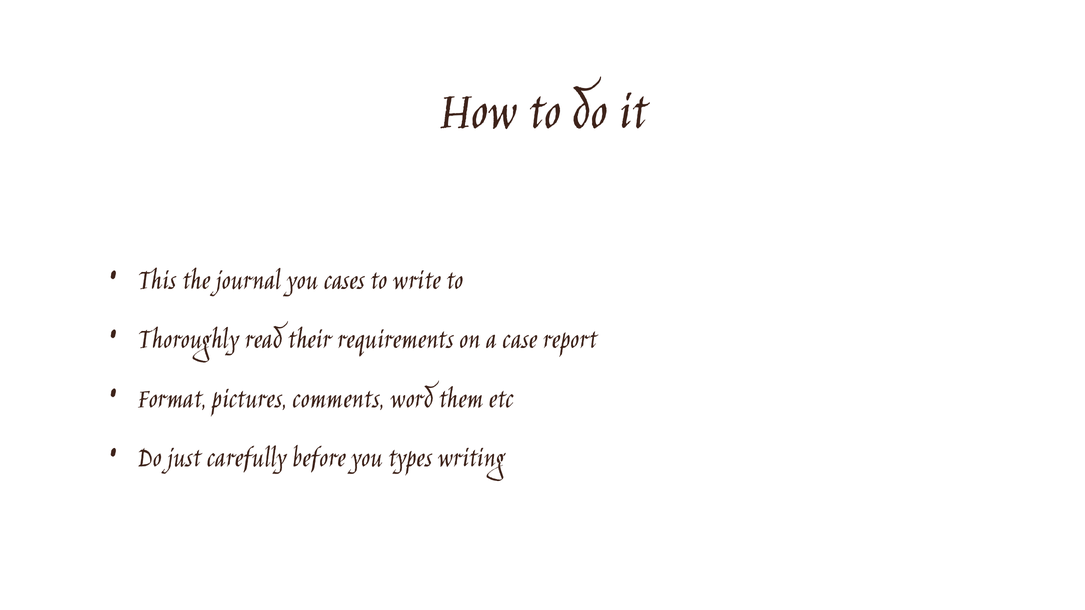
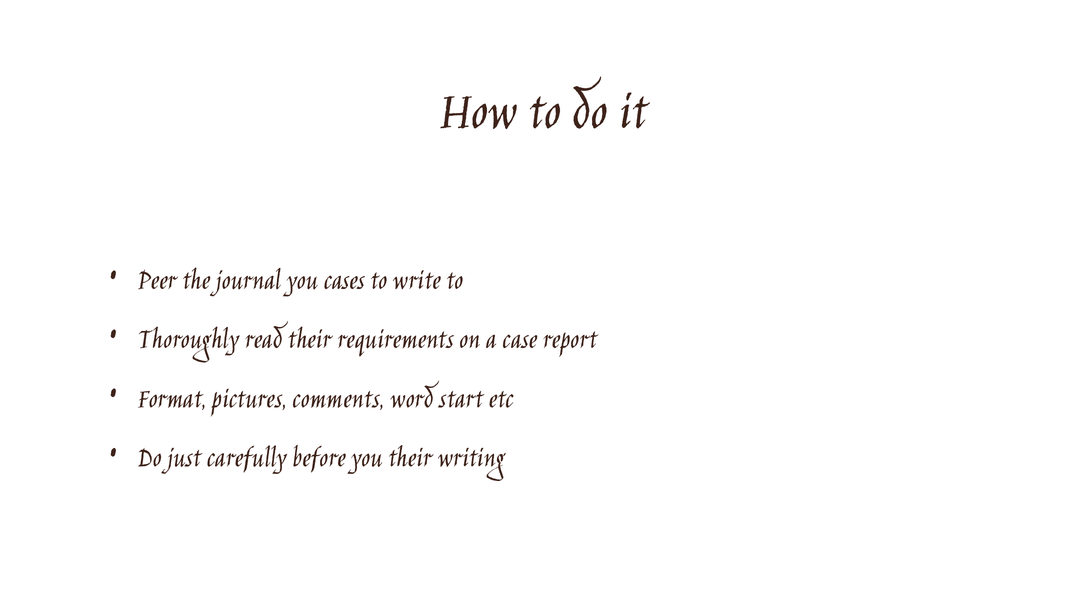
This: This -> Peer
them: them -> start
you types: types -> their
